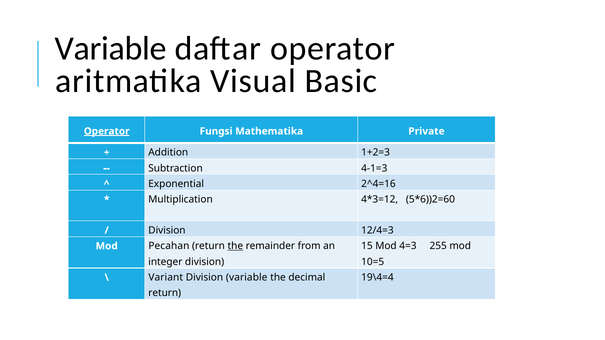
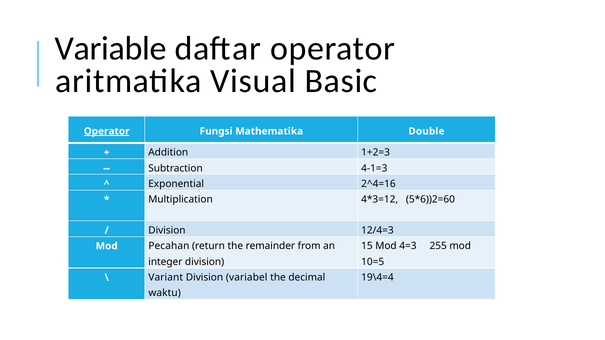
Private: Private -> Double
the at (235, 246) underline: present -> none
Division variable: variable -> variabel
return at (165, 293): return -> waktu
